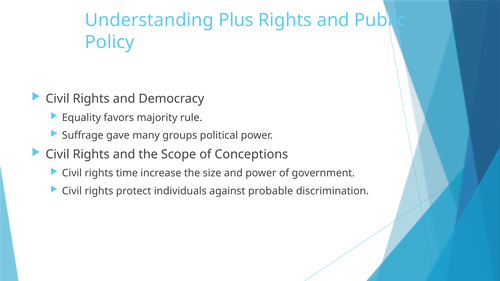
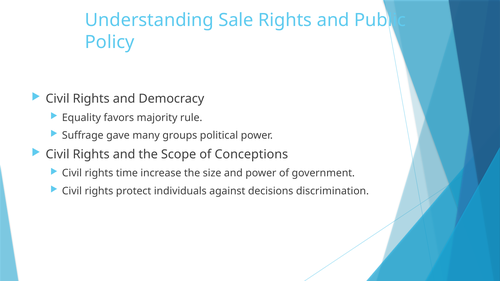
Plus: Plus -> Sale
probable: probable -> decisions
